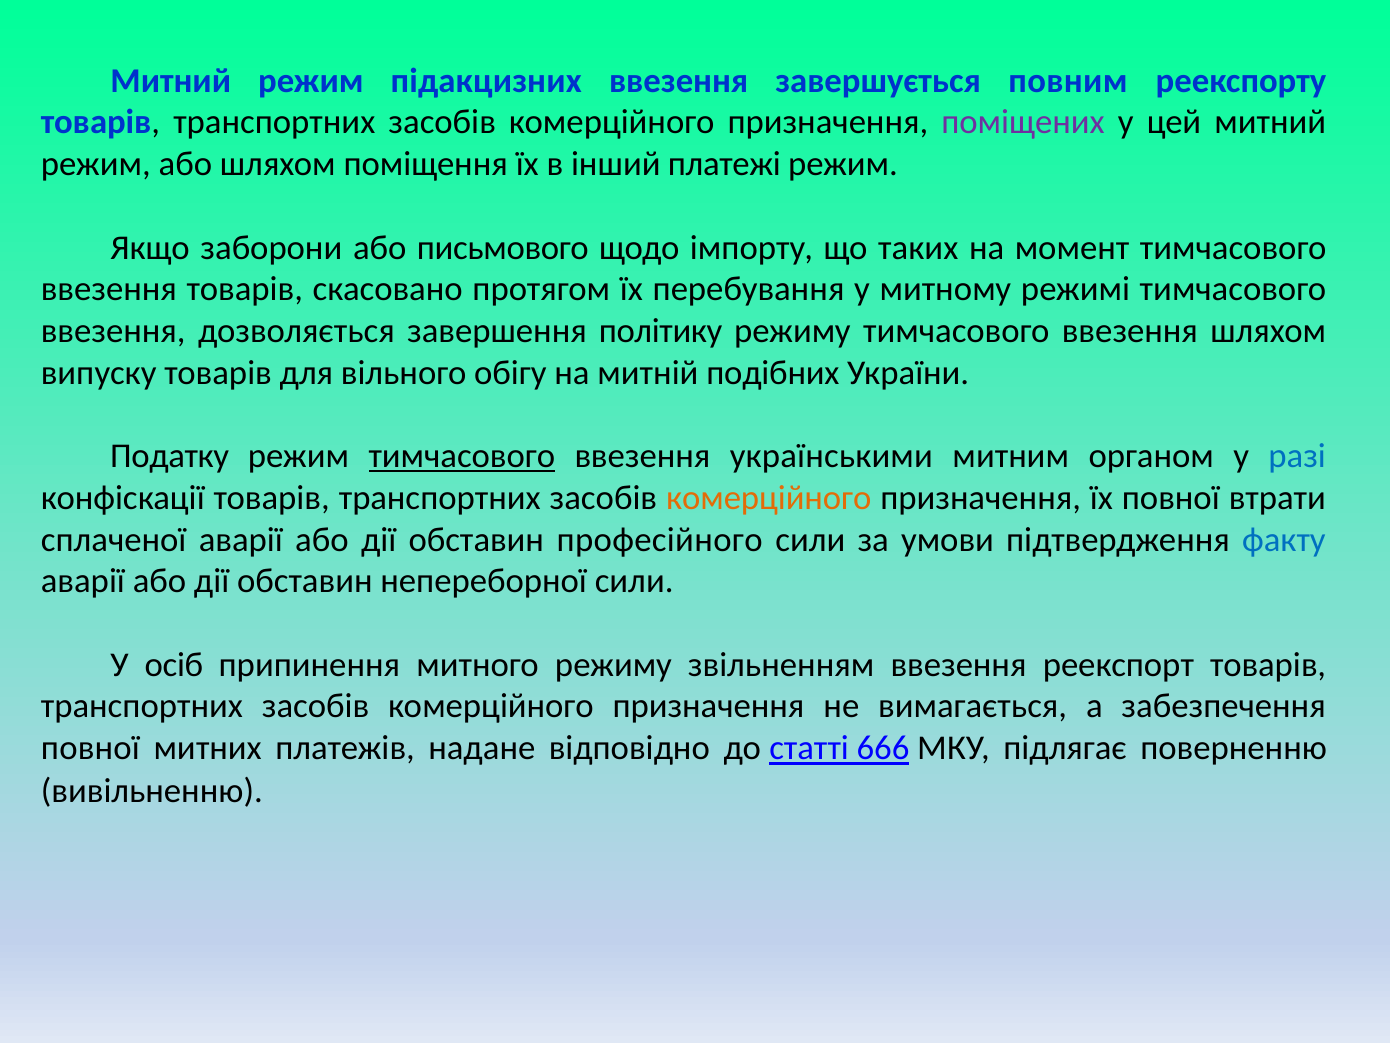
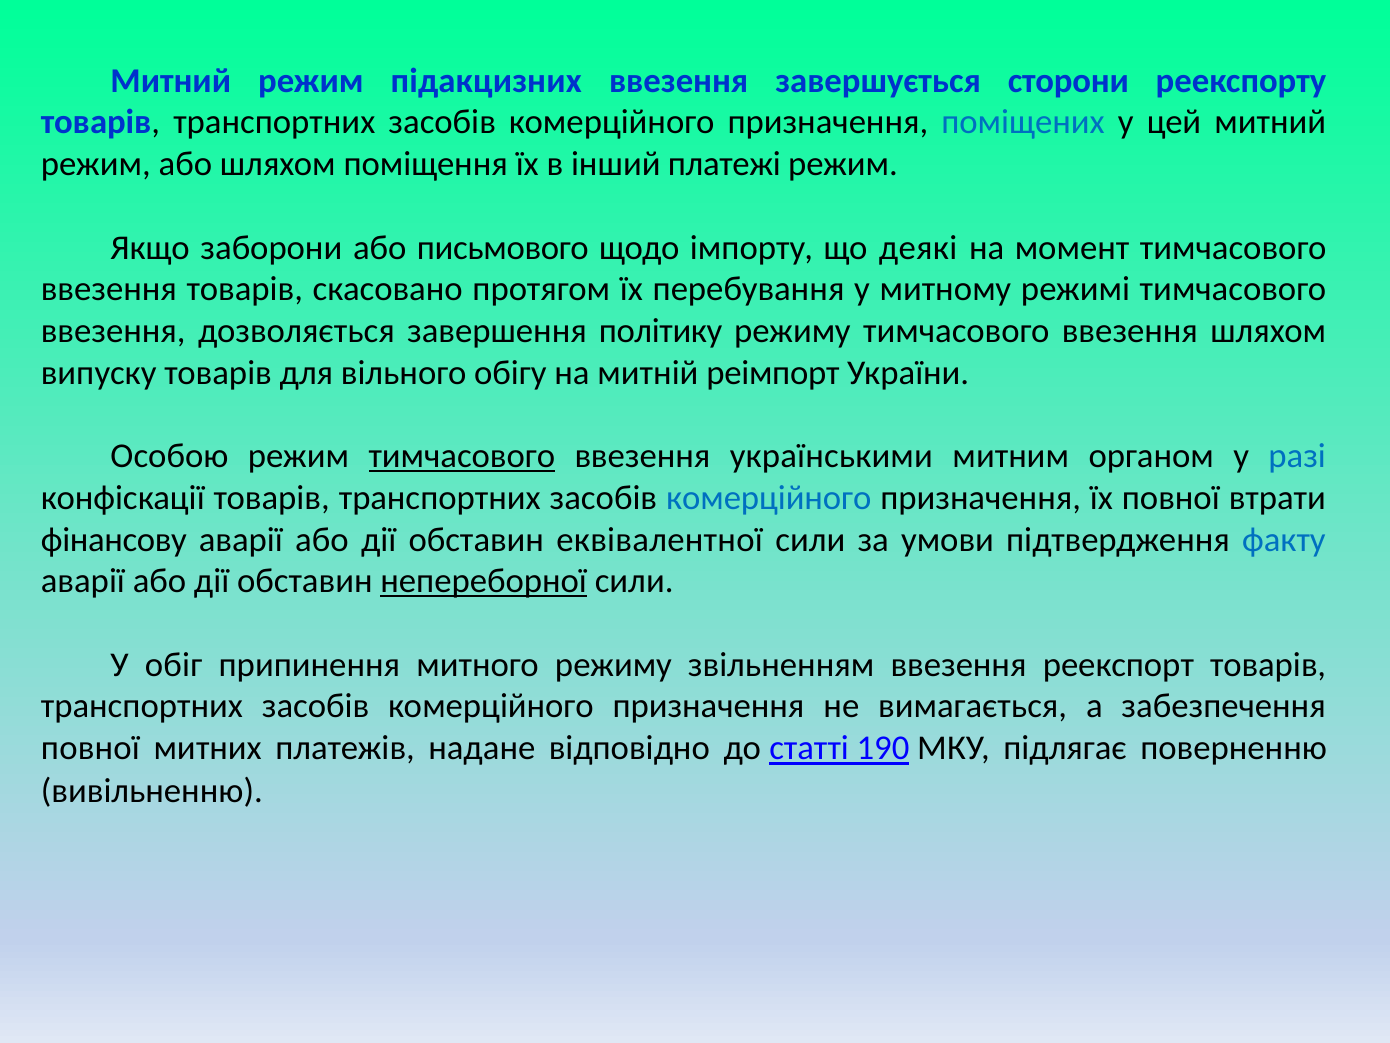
повним: повним -> сторони
поміщених colour: purple -> blue
таких: таких -> деякі
подібних: подібних -> реімпорт
Податку: Податку -> Особою
комерційного at (769, 498) colour: orange -> blue
сплаченої: сплаченої -> фінансову
професійного: професійного -> еквівалентної
непереборної underline: none -> present
осіб: осіб -> обіг
666: 666 -> 190
